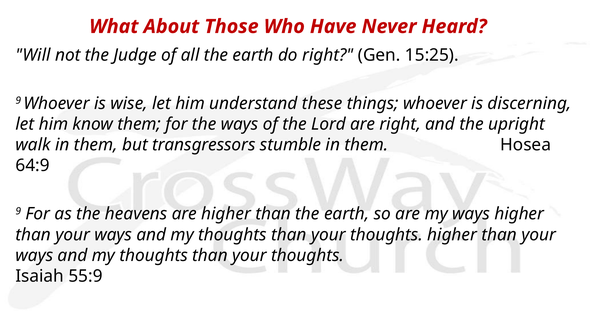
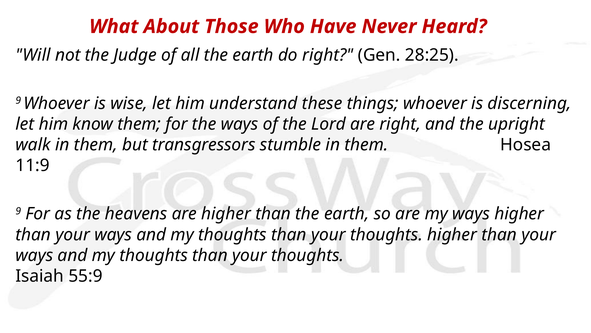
15:25: 15:25 -> 28:25
64:9: 64:9 -> 11:9
